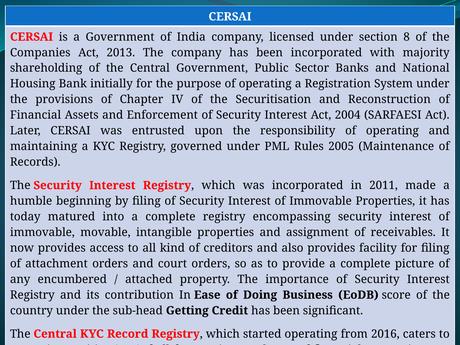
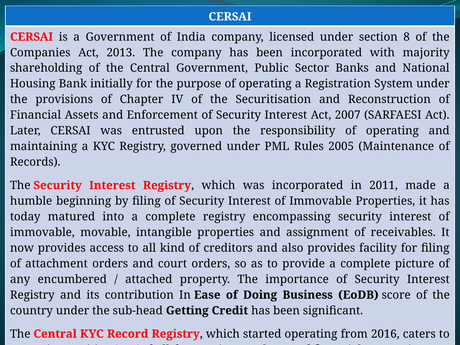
2004: 2004 -> 2007
